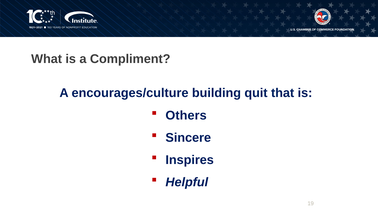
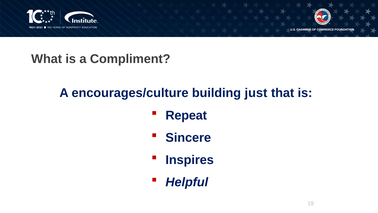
quit: quit -> just
Others: Others -> Repeat
